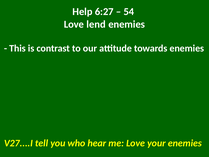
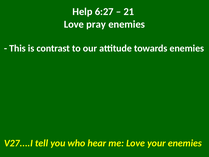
54: 54 -> 21
lend: lend -> pray
